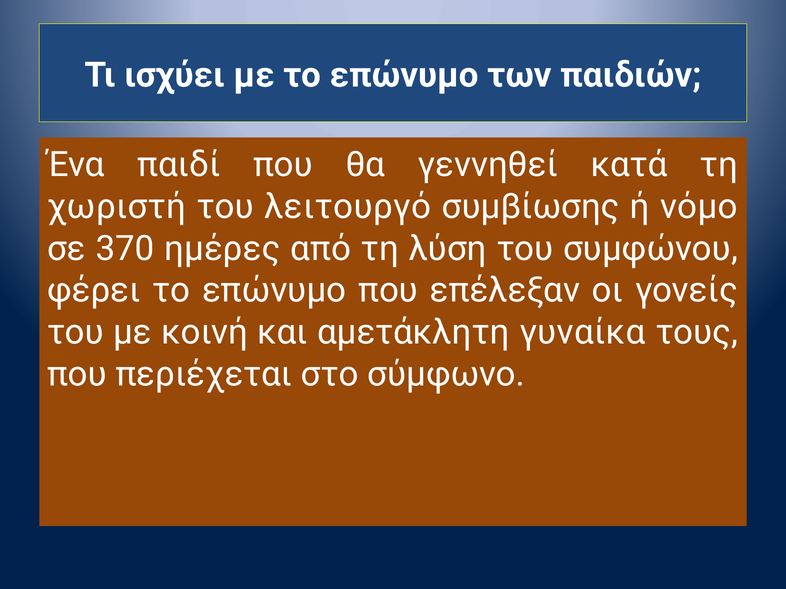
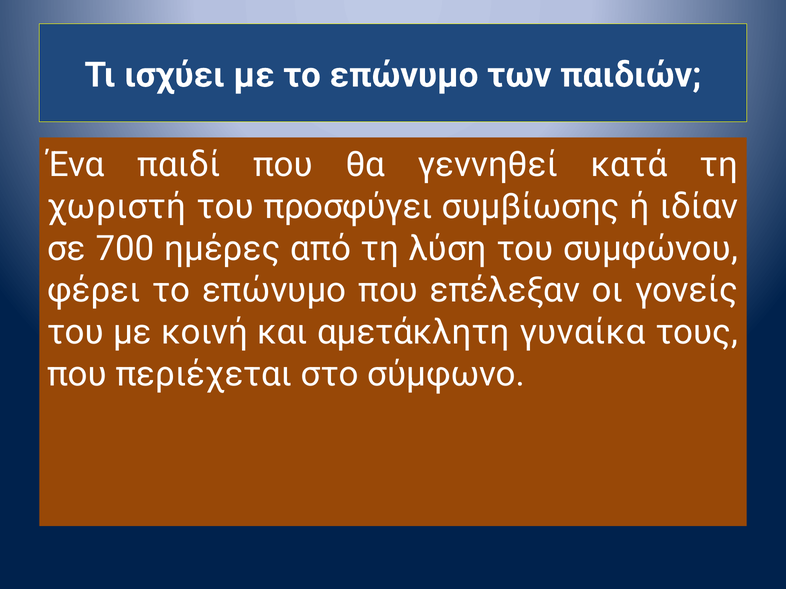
λειτουργό: λειτουργό -> προσφύγει
νόμο: νόμο -> ιδίαν
370: 370 -> 700
